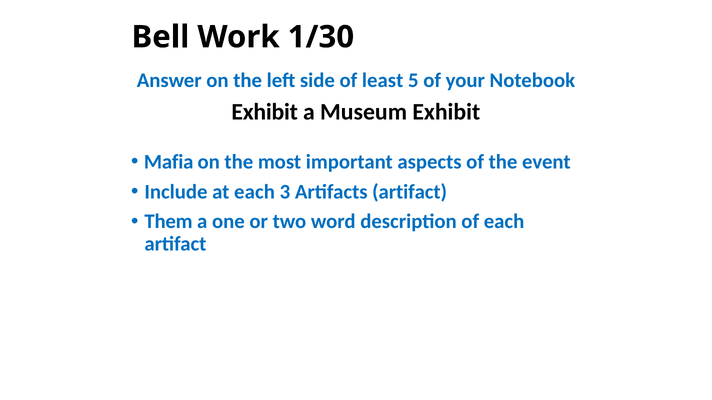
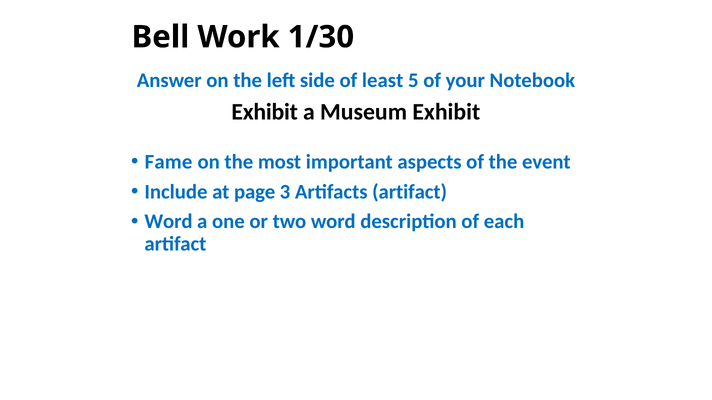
Mafia: Mafia -> Fame
at each: each -> page
Them at (169, 222): Them -> Word
